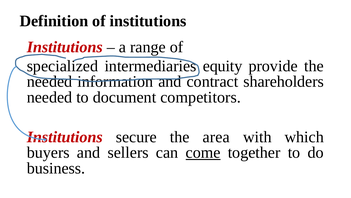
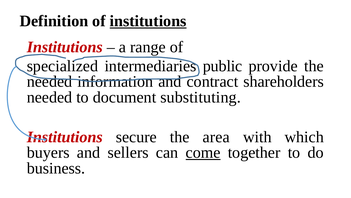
institutions at (148, 21) underline: none -> present
equity: equity -> public
competitors: competitors -> substituting
